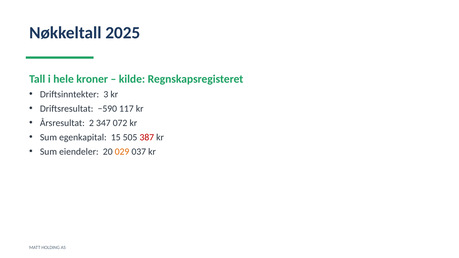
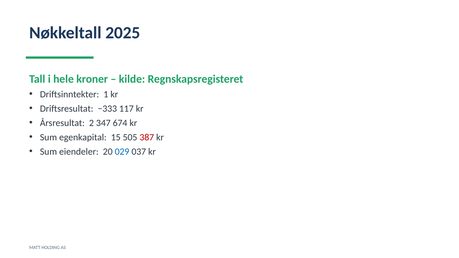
3: 3 -> 1
−590: −590 -> −333
072: 072 -> 674
029 colour: orange -> blue
